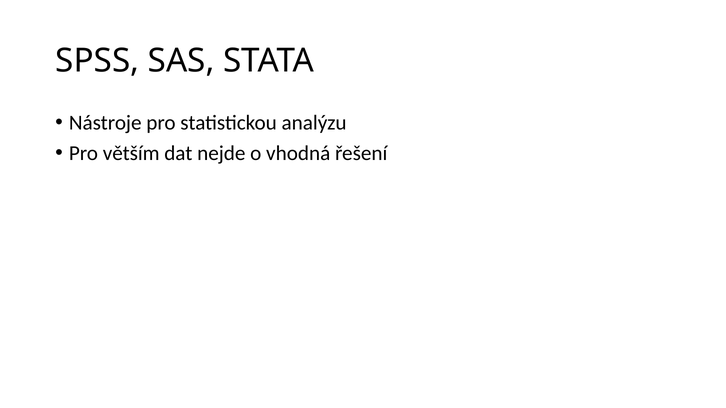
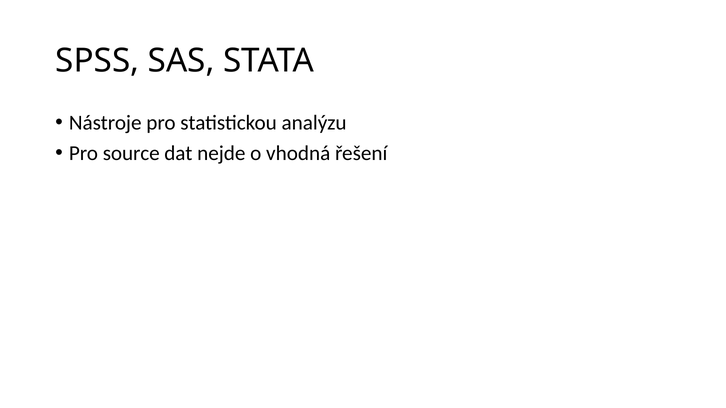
větším: větším -> source
